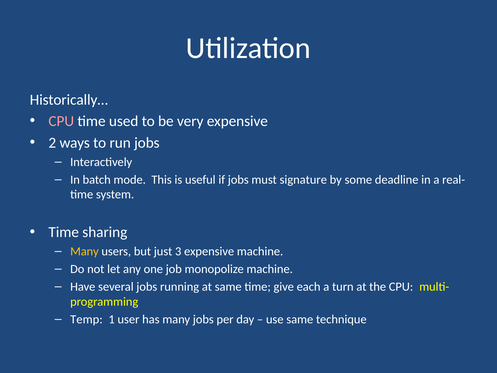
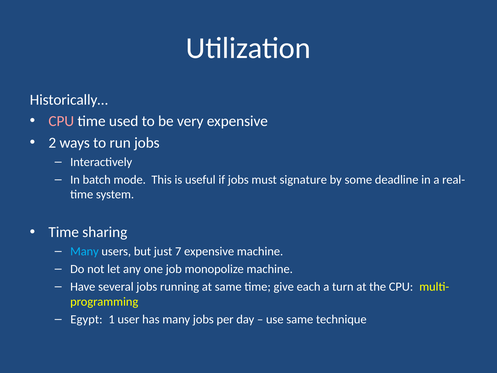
Many at (84, 251) colour: yellow -> light blue
3: 3 -> 7
Temp: Temp -> Egypt
